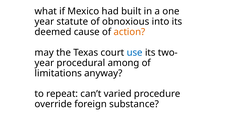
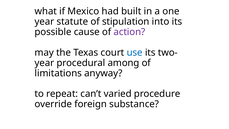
obnoxious: obnoxious -> stipulation
deemed: deemed -> possible
action colour: orange -> purple
